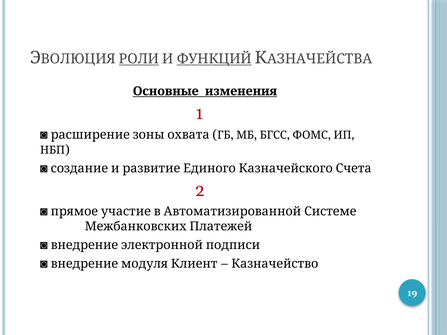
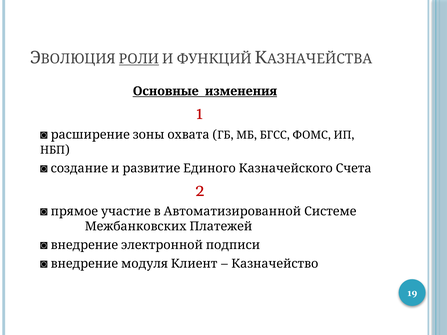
ФУНКЦИЙ underline: present -> none
